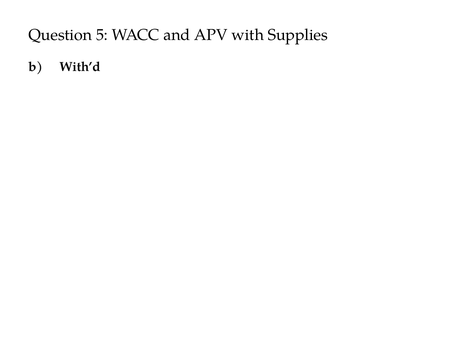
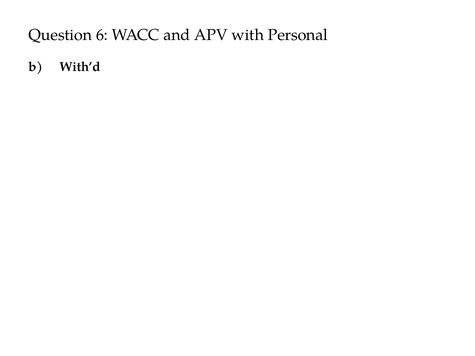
5: 5 -> 6
Supplies: Supplies -> Personal
